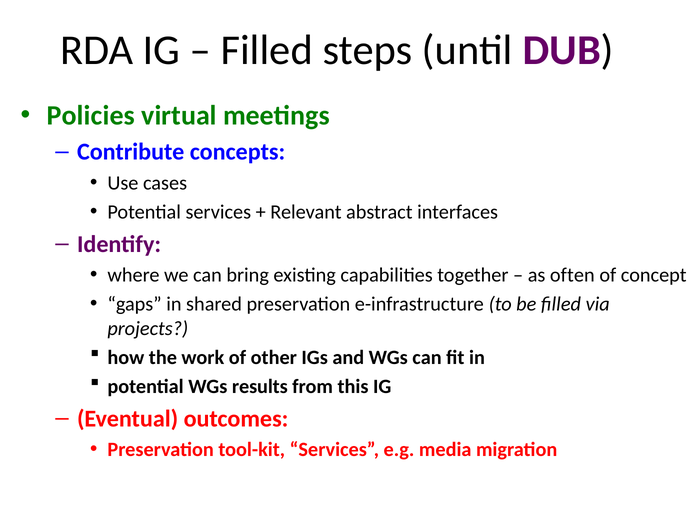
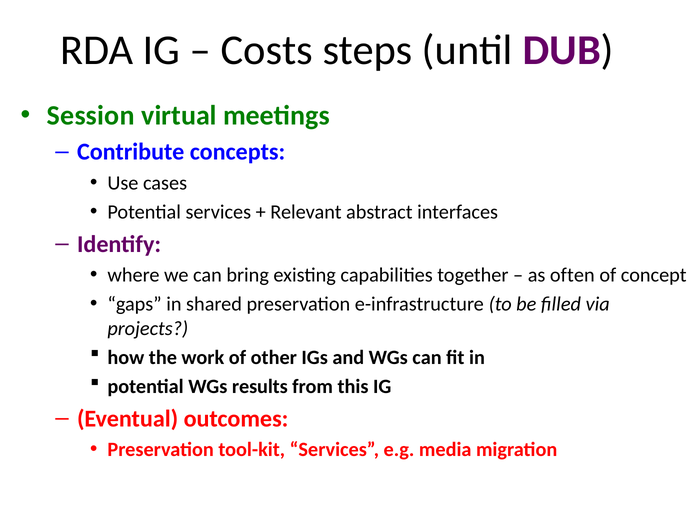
Filled at (267, 50): Filled -> Costs
Policies: Policies -> Session
